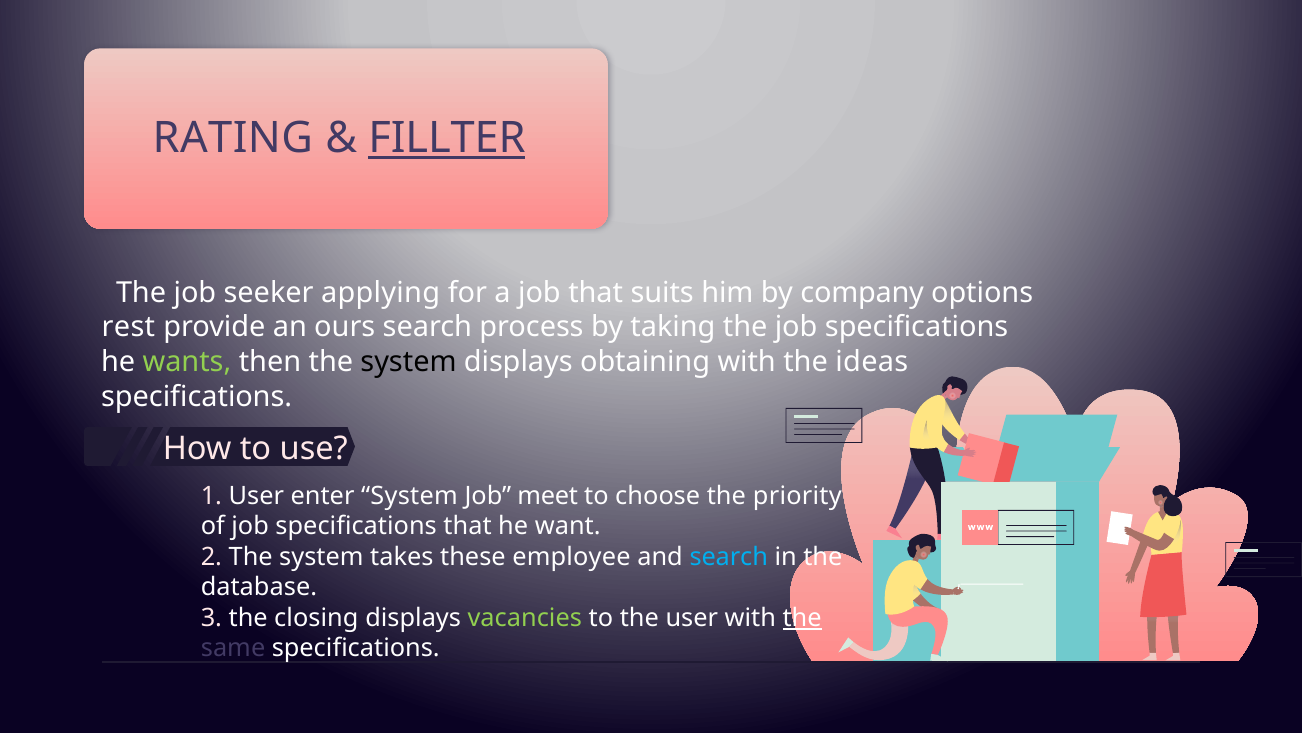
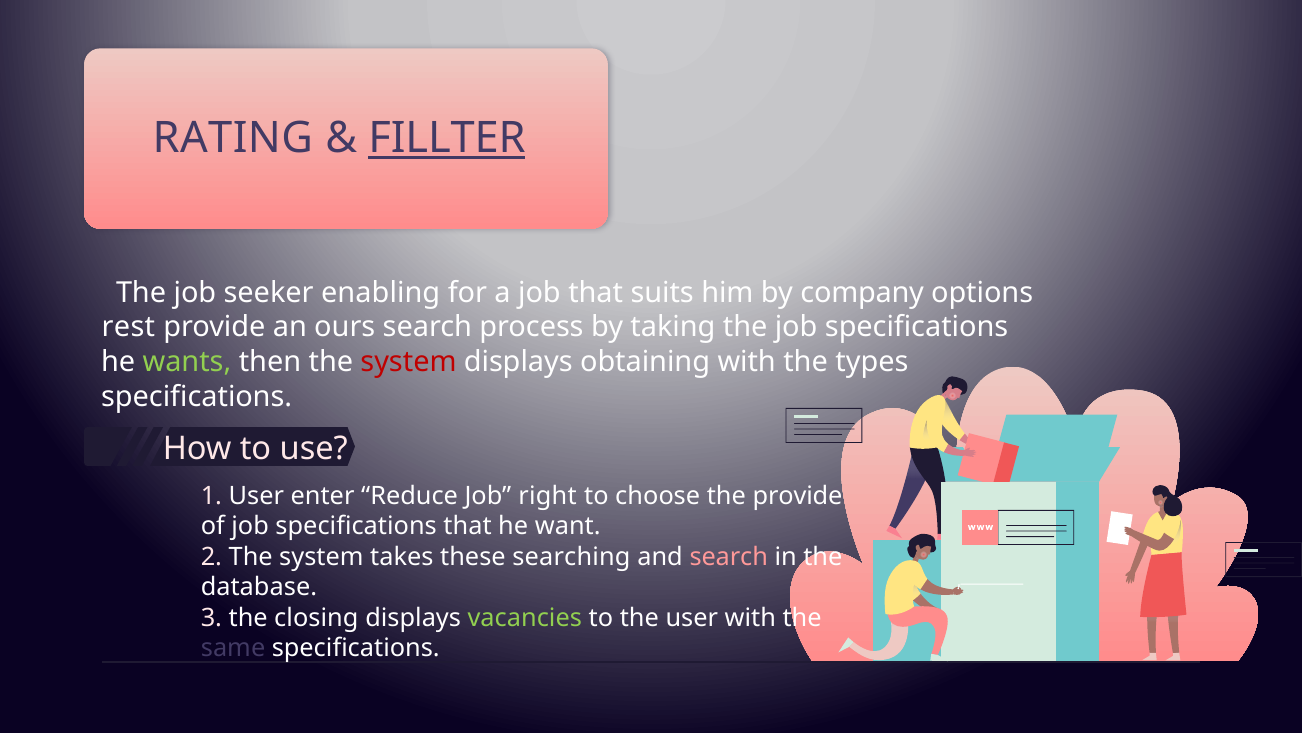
applying: applying -> enabling
system at (409, 362) colour: black -> red
ideas: ideas -> types
enter System: System -> Reduce
meet: meet -> right
the priority: priority -> provide
employee: employee -> searching
search at (729, 557) colour: light blue -> pink
the at (802, 617) underline: present -> none
